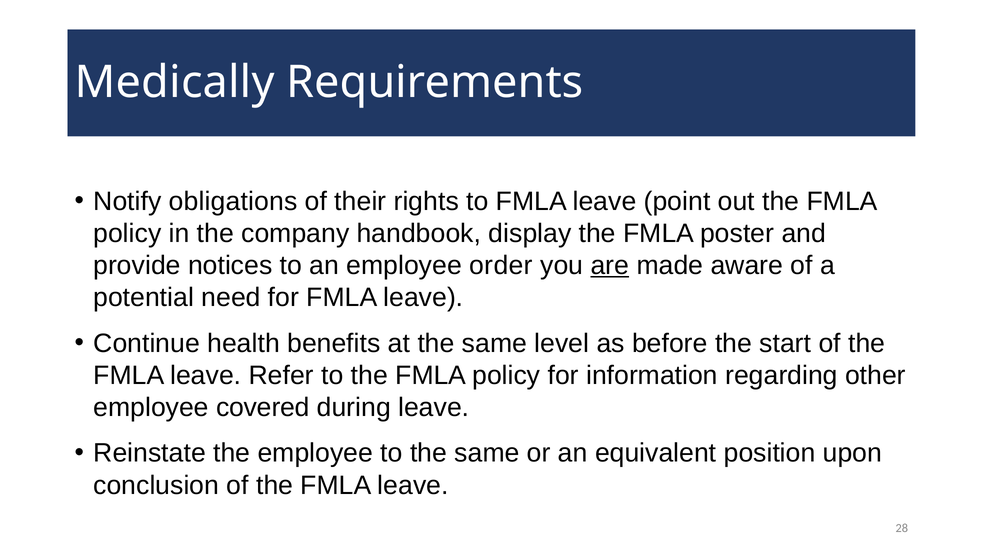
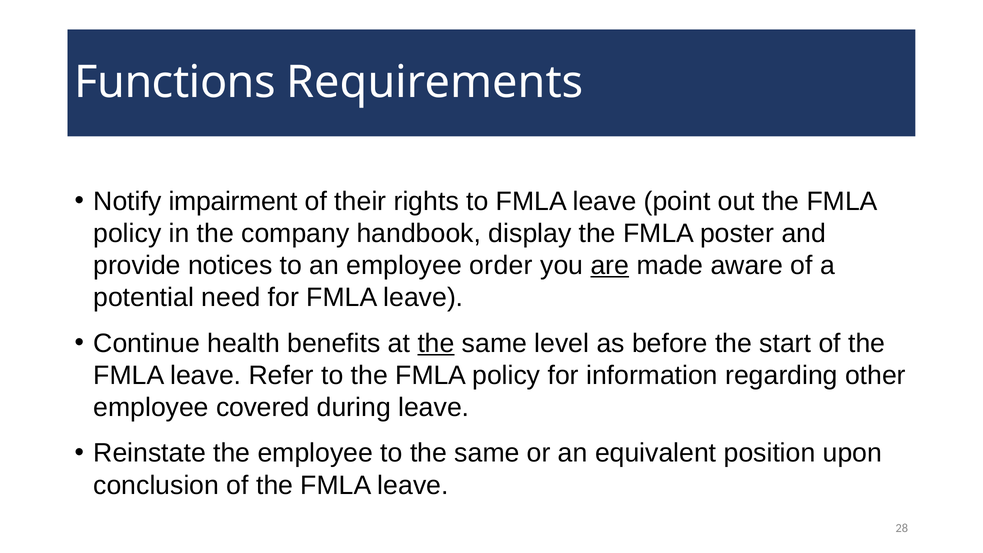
Medically: Medically -> Functions
obligations: obligations -> impairment
the at (436, 343) underline: none -> present
